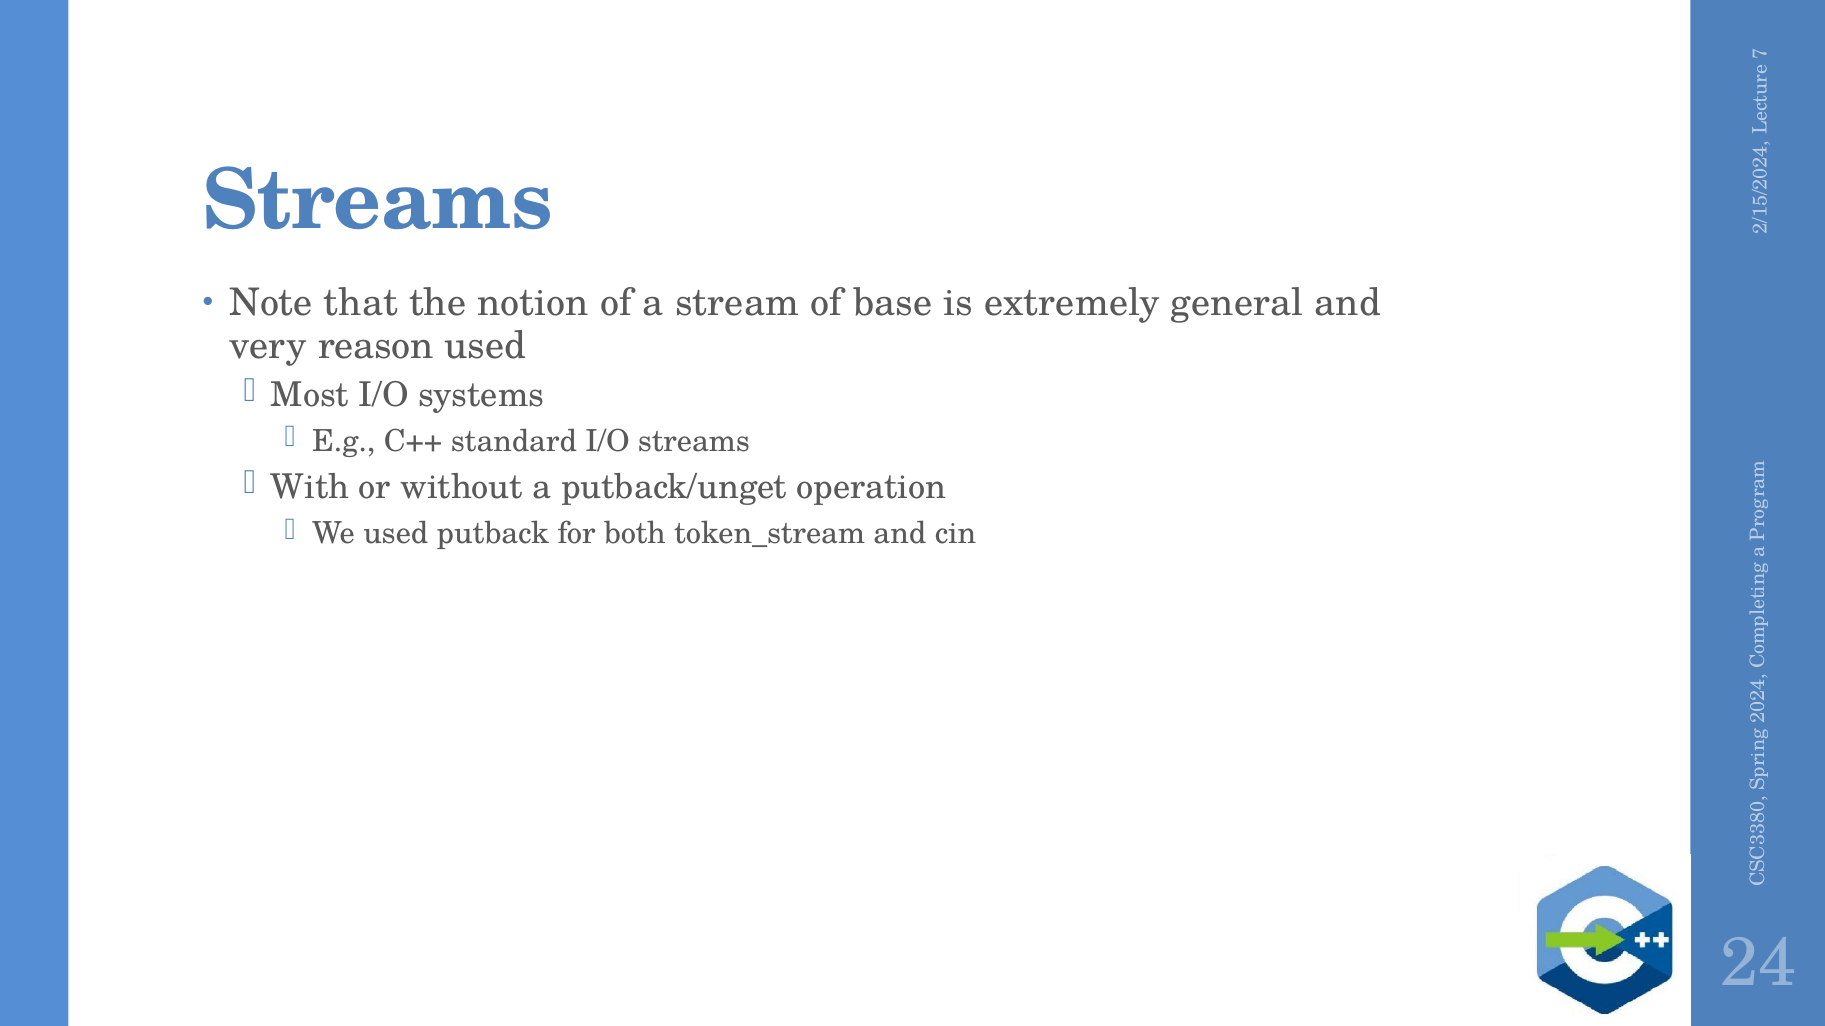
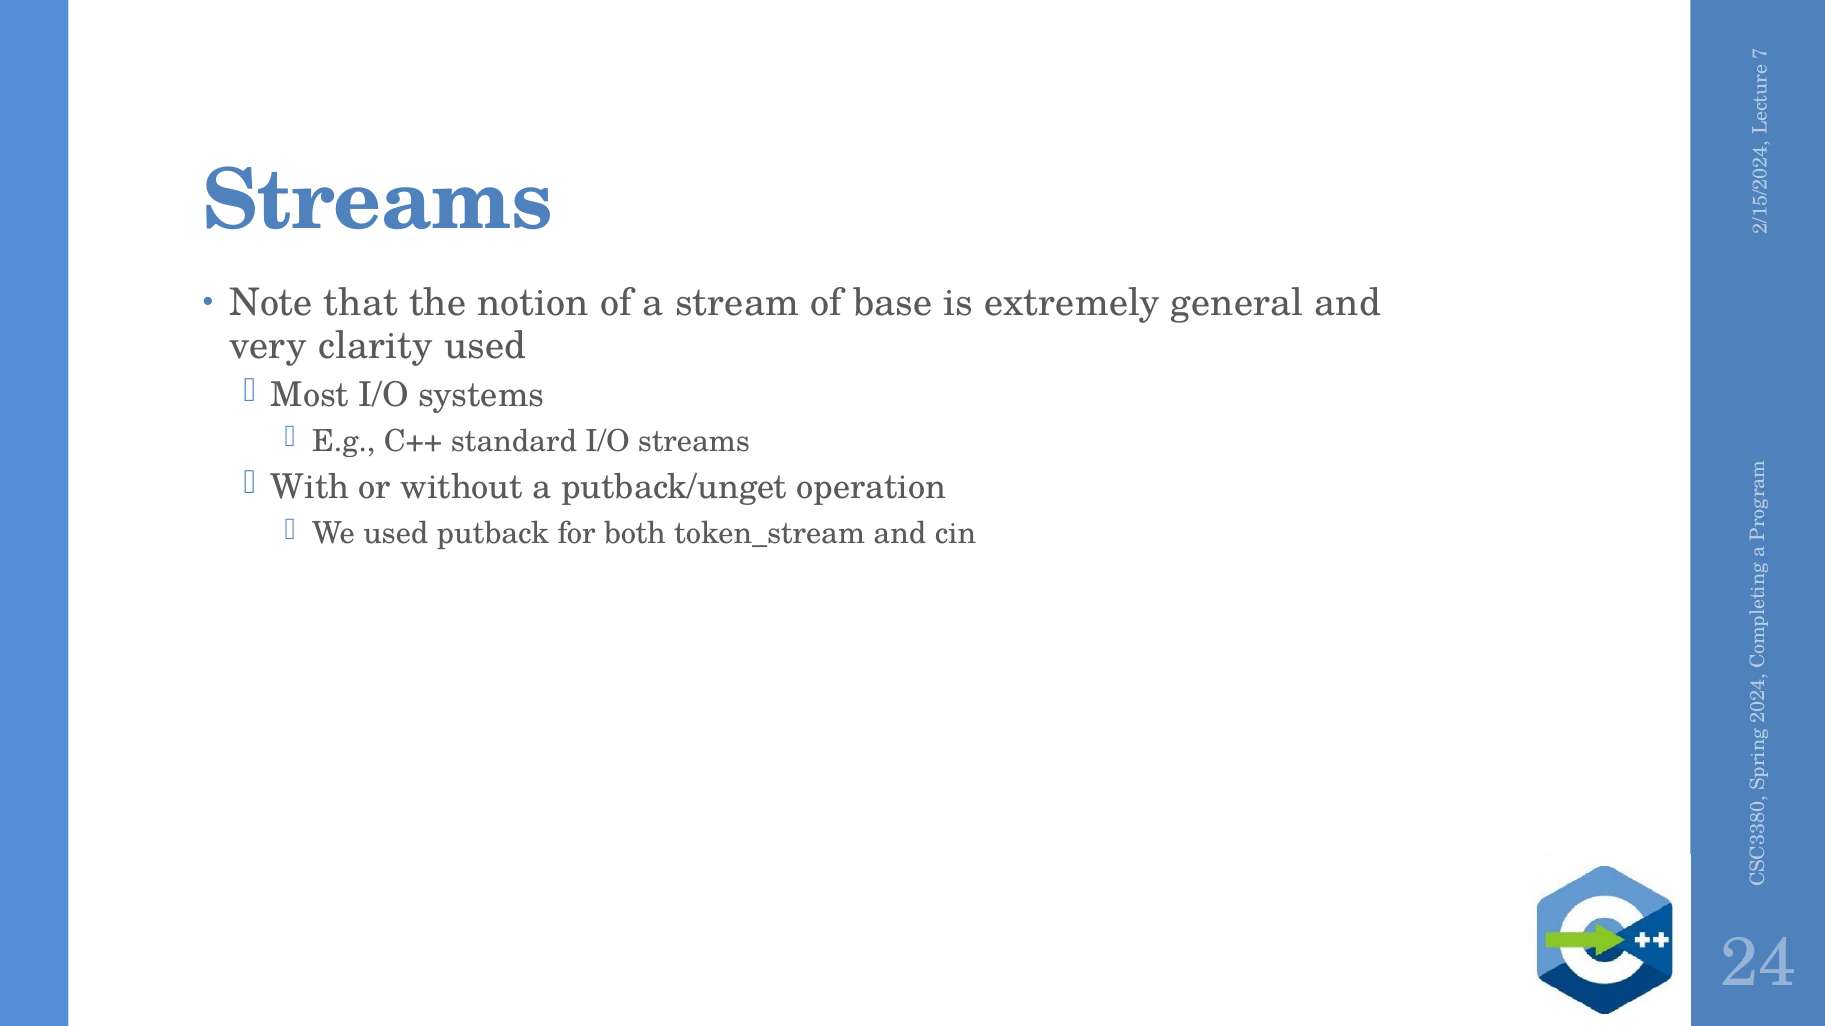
reason: reason -> clarity
